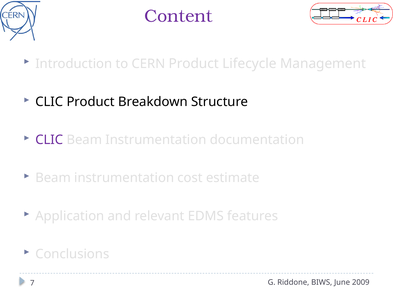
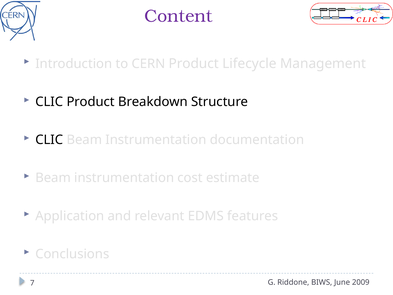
CLIC at (49, 140) colour: purple -> black
